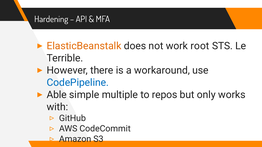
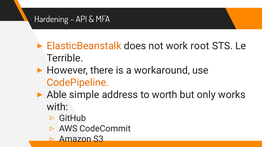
CodePipeline colour: blue -> orange
multiple: multiple -> address
repos: repos -> worth
